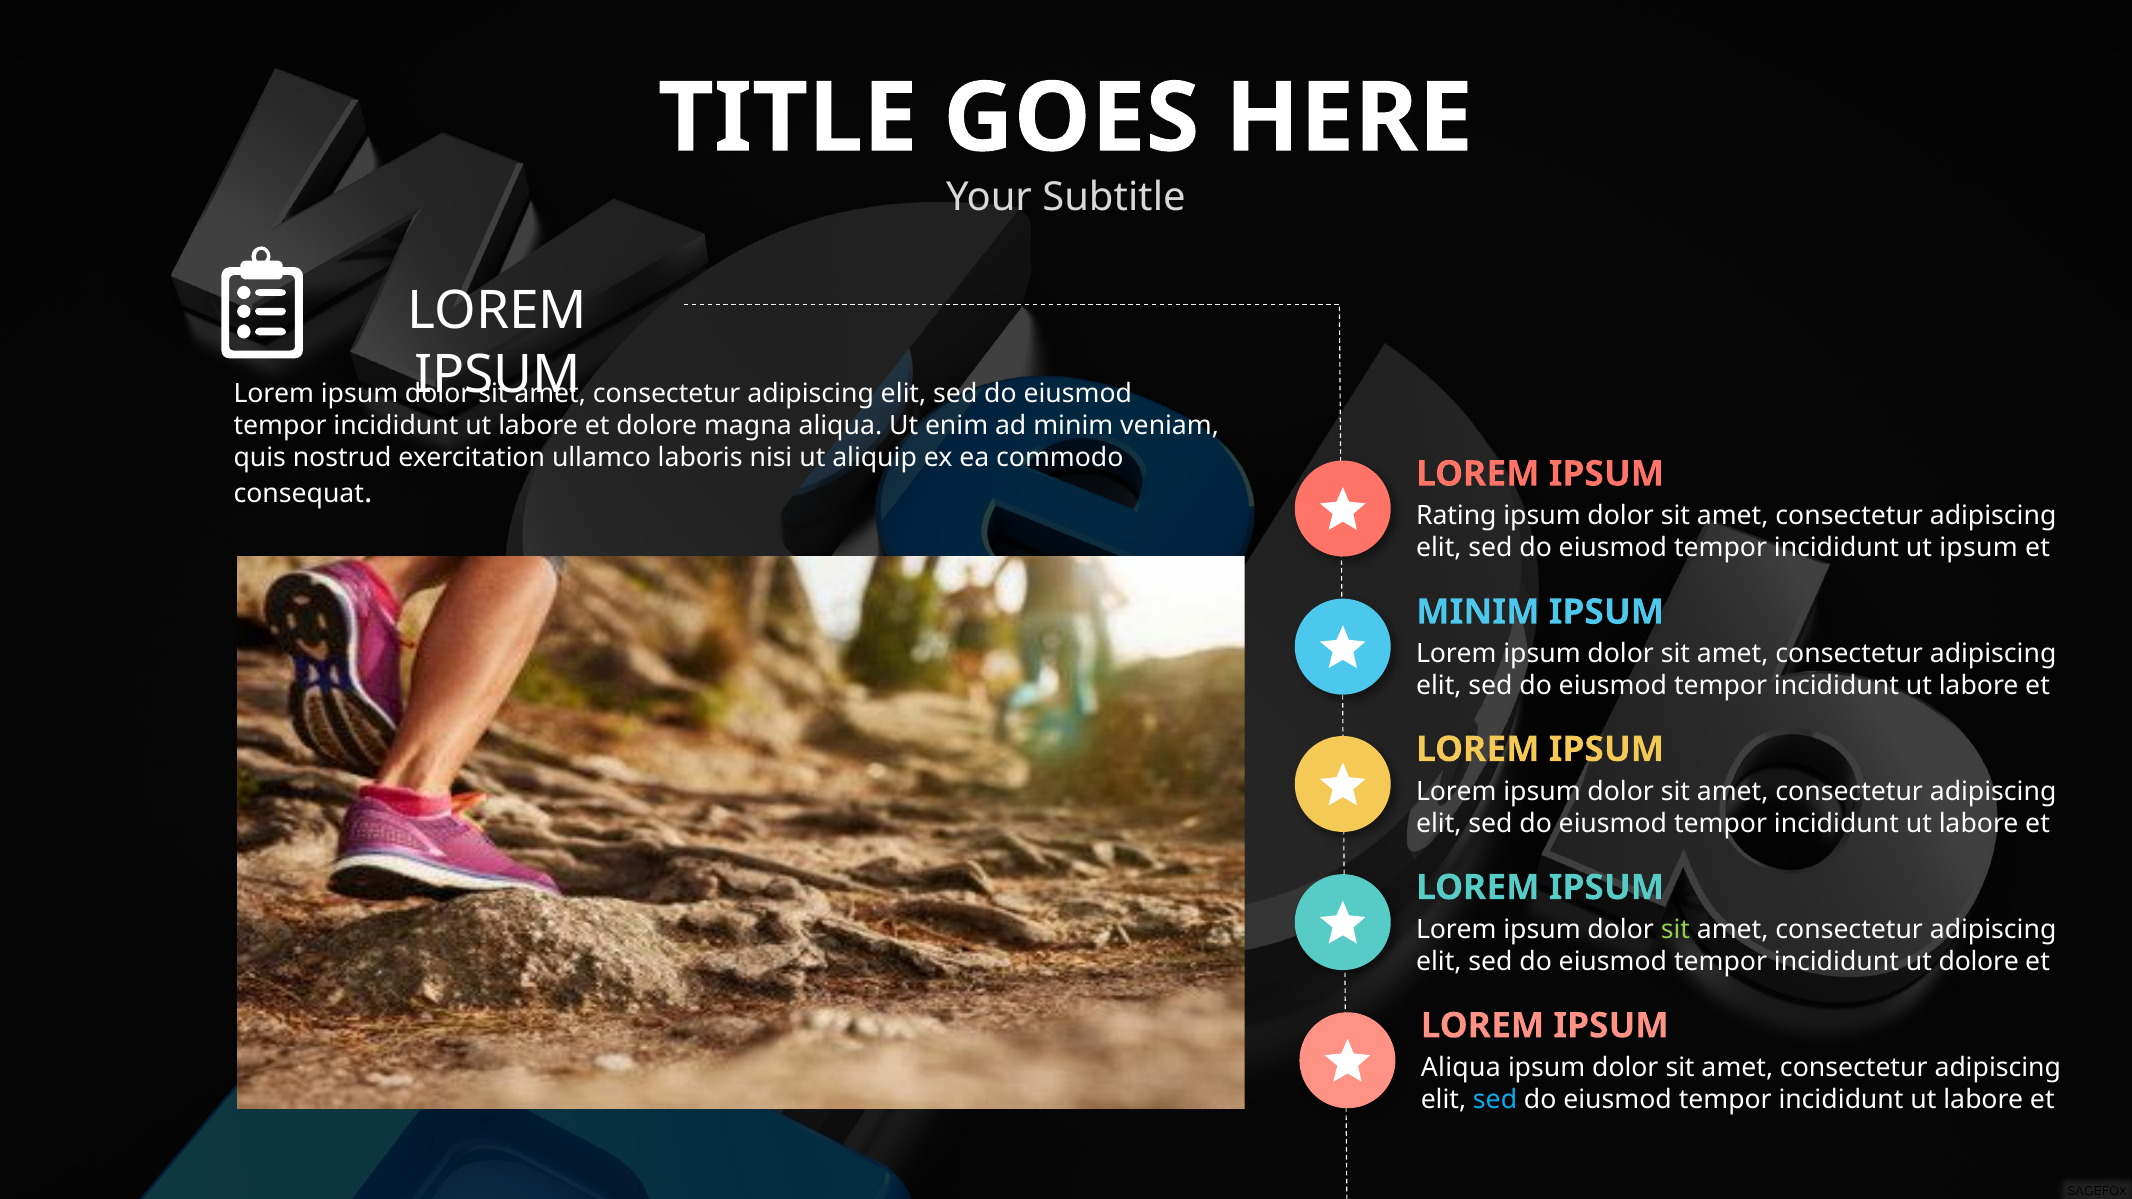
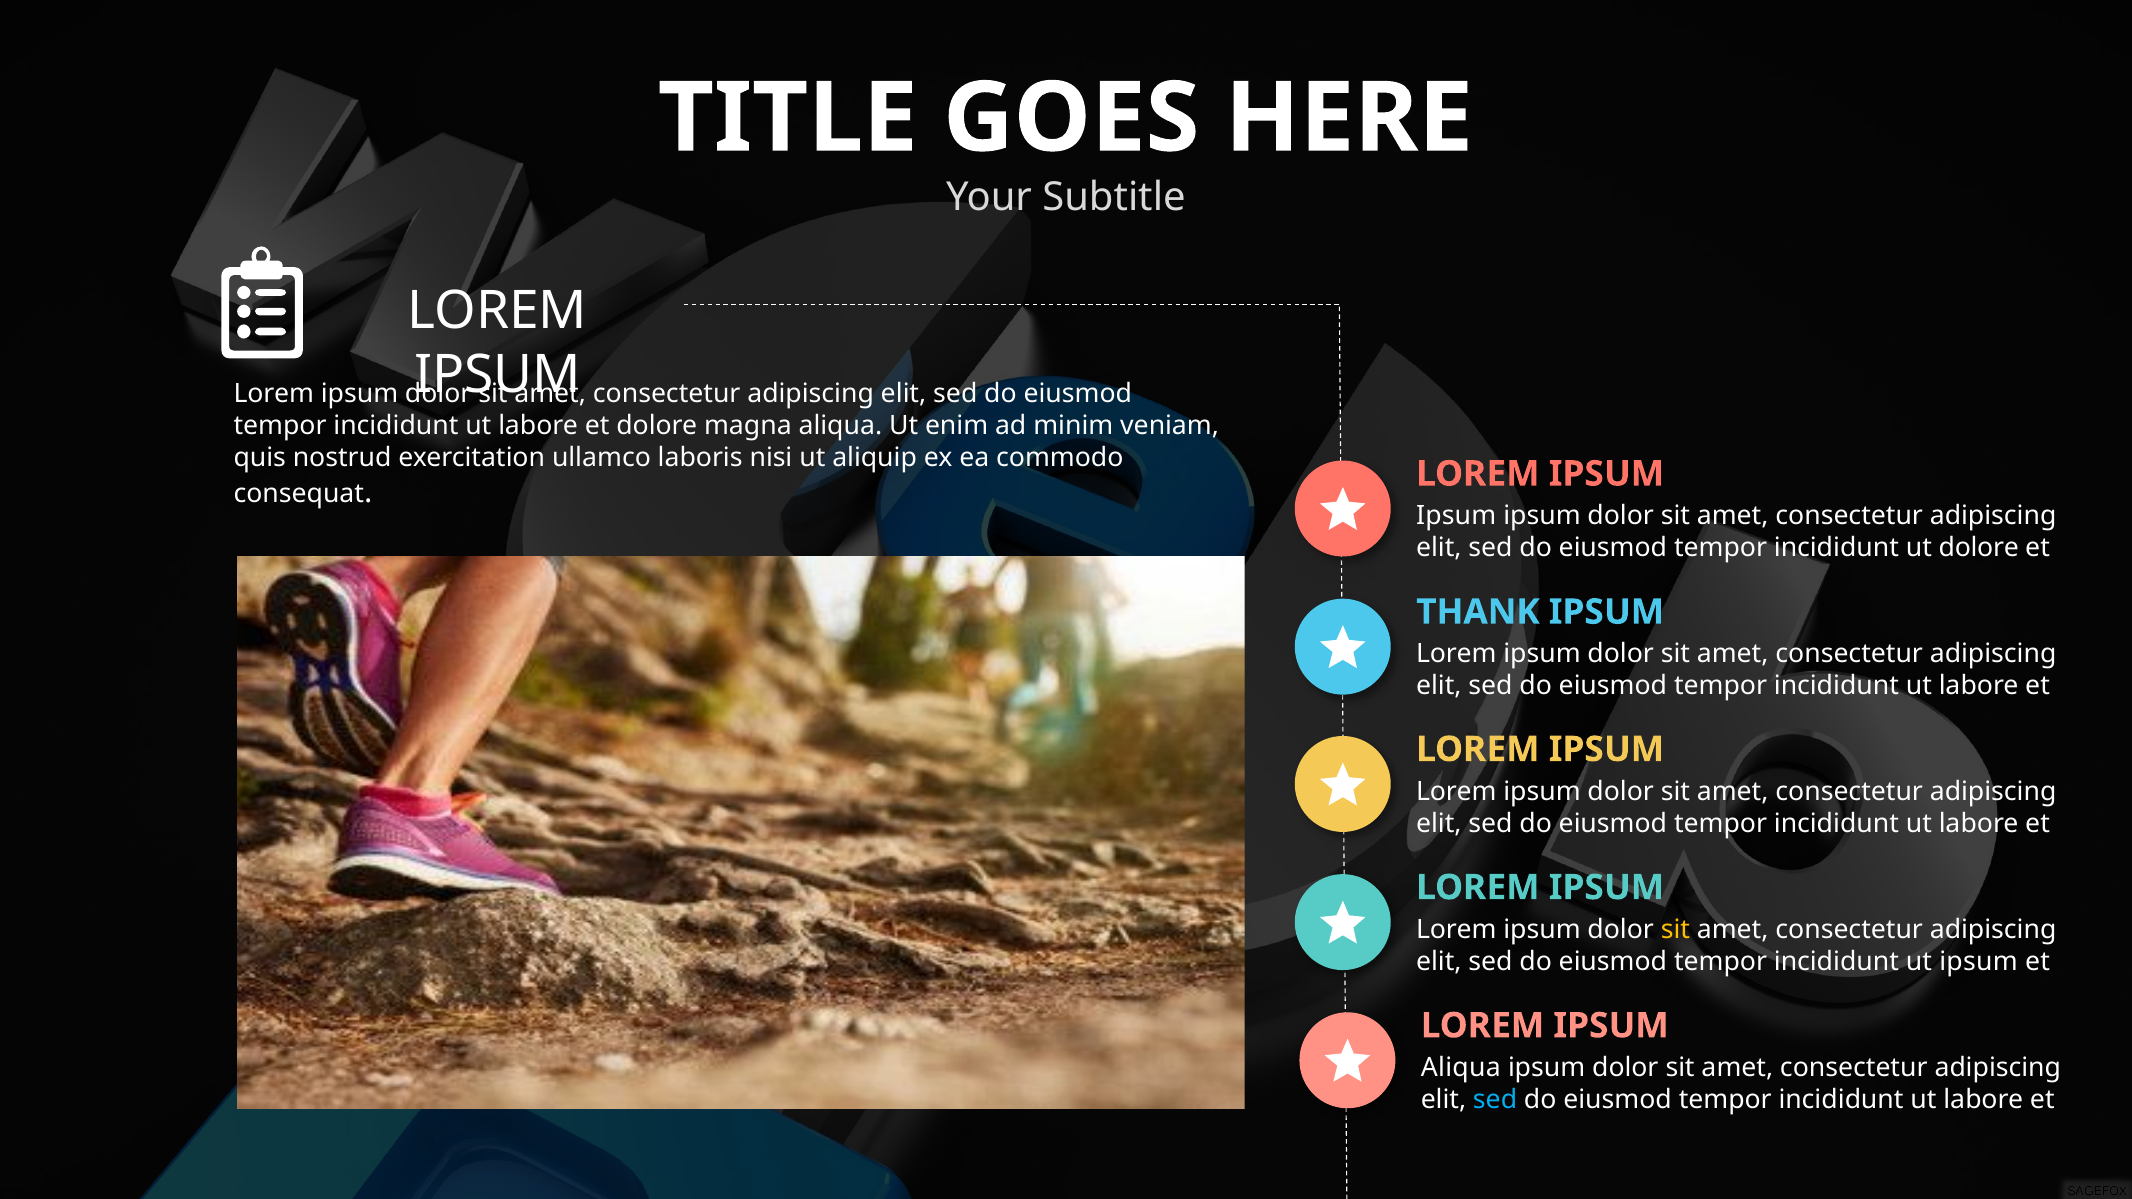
Rating at (1456, 516): Rating -> Ipsum
ut ipsum: ipsum -> dolore
MINIM at (1478, 612): MINIM -> THANK
sit at (1675, 930) colour: light green -> yellow
ut dolore: dolore -> ipsum
